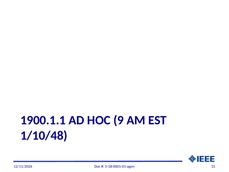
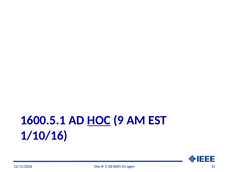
1900.1.1: 1900.1.1 -> 1600.5.1
HOC underline: none -> present
1/10/48: 1/10/48 -> 1/10/16
